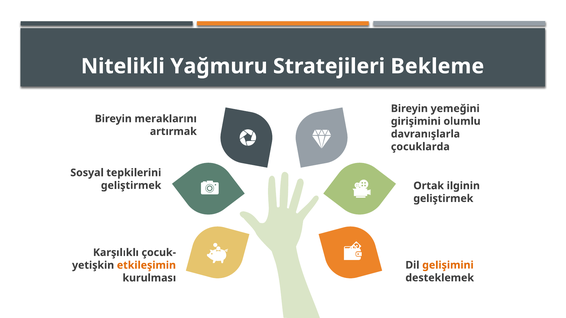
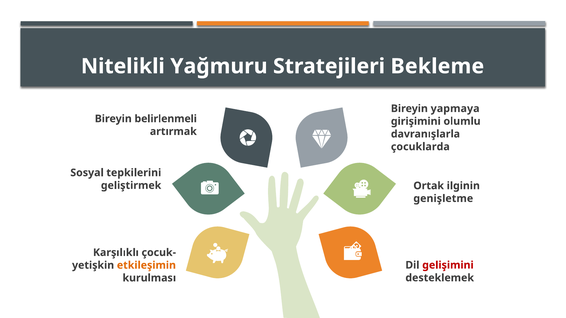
yemeğini: yemeğini -> yapmaya
meraklarını: meraklarını -> belirlenmeli
geliştirmek at (443, 199): geliştirmek -> genişletme
gelişimini colour: orange -> red
